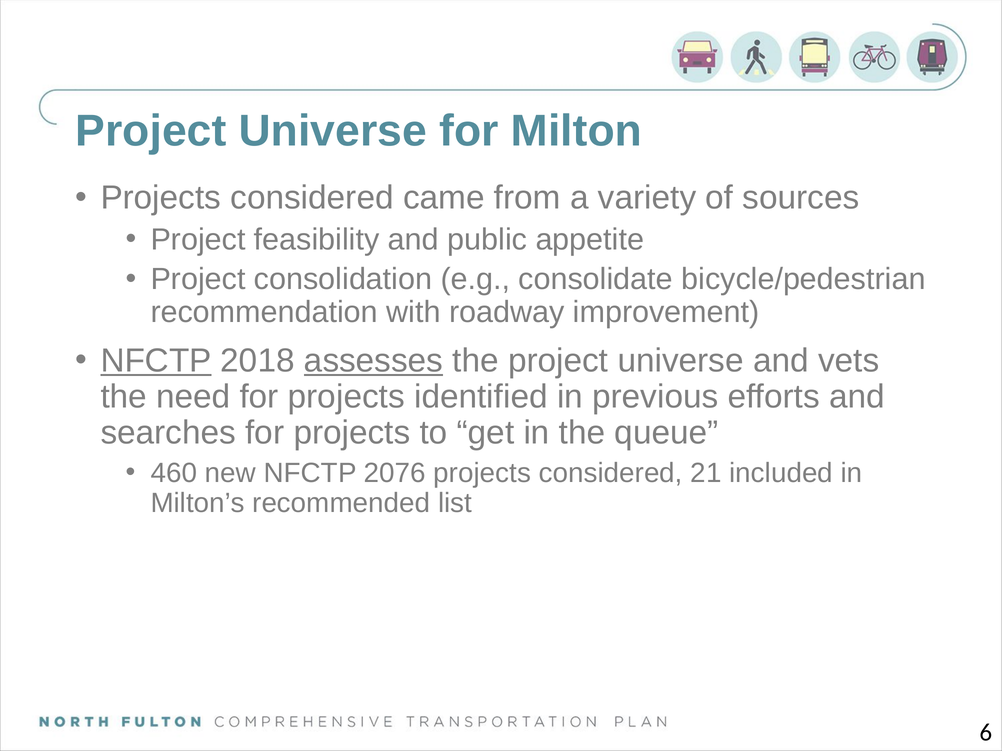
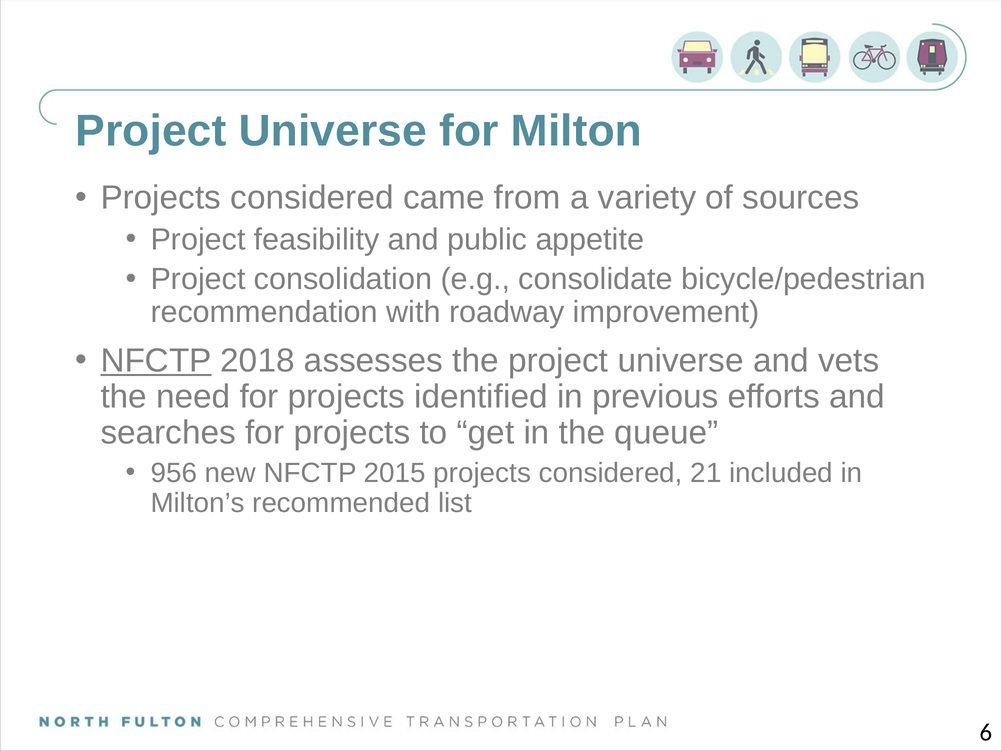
assesses underline: present -> none
460: 460 -> 956
2076: 2076 -> 2015
